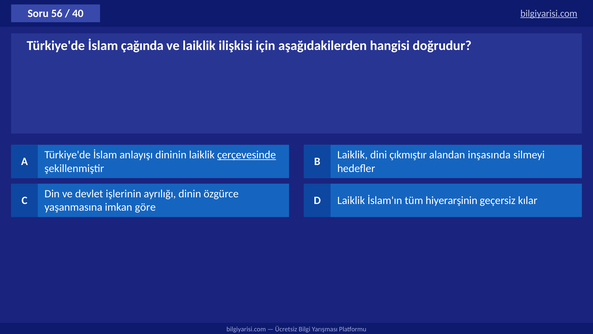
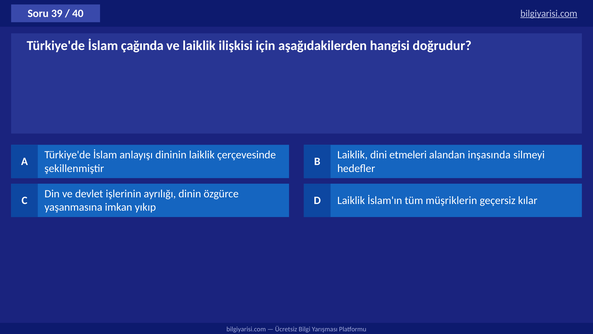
56: 56 -> 39
çerçevesinde underline: present -> none
çıkmıştır: çıkmıştır -> etmeleri
hiyerarşinin: hiyerarşinin -> müşriklerin
göre: göre -> yıkıp
